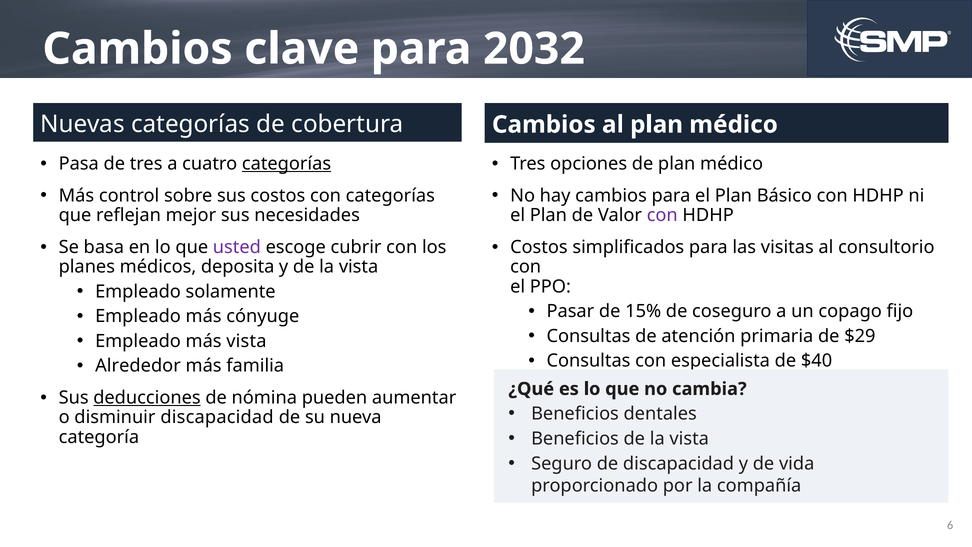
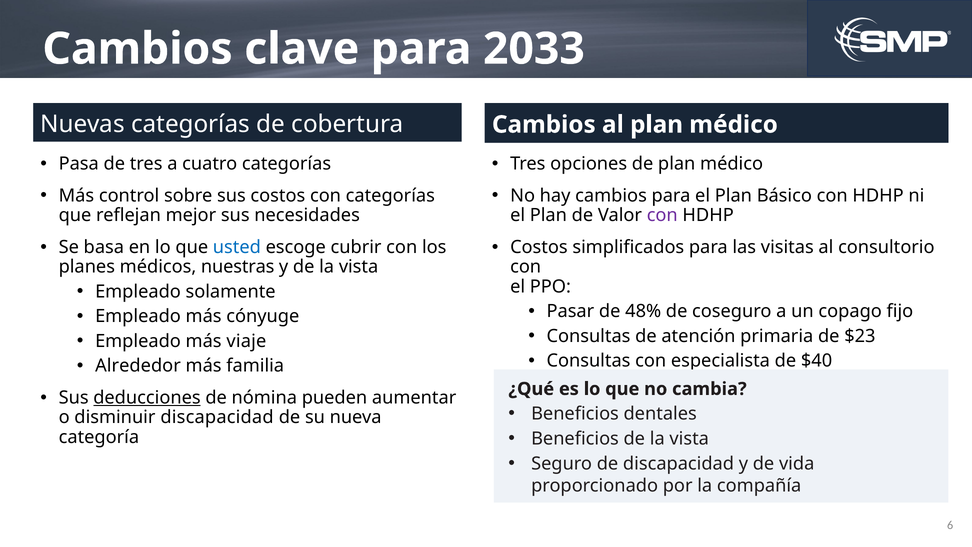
2032: 2032 -> 2033
categorías at (287, 164) underline: present -> none
usted colour: purple -> blue
deposita: deposita -> nuestras
15%: 15% -> 48%
$29: $29 -> $23
más vista: vista -> viaje
